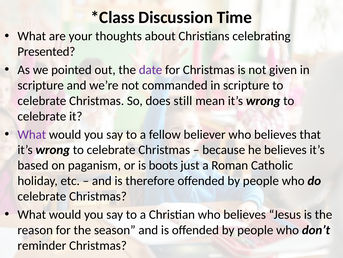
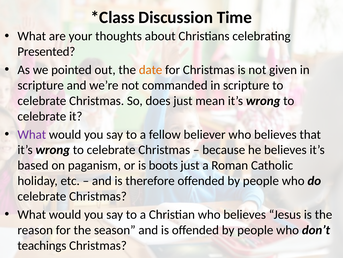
date colour: purple -> orange
does still: still -> just
reminder: reminder -> teachings
